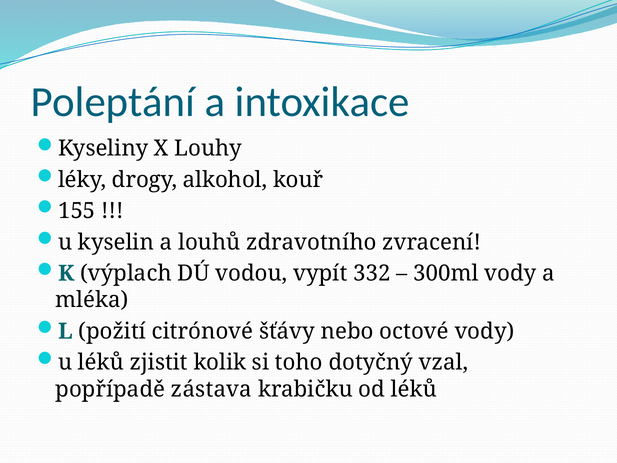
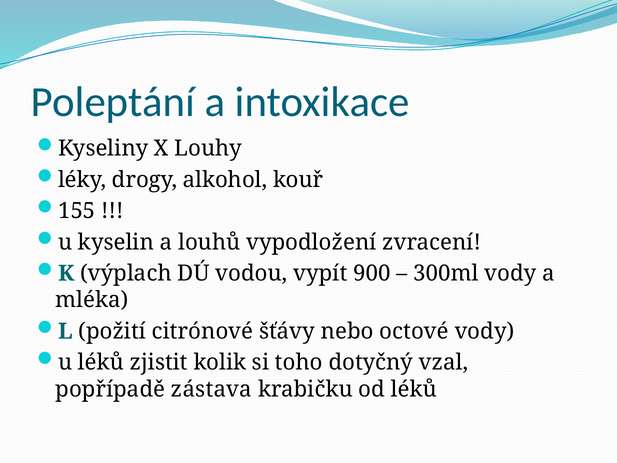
zdravotního: zdravotního -> vypodložení
332: 332 -> 900
